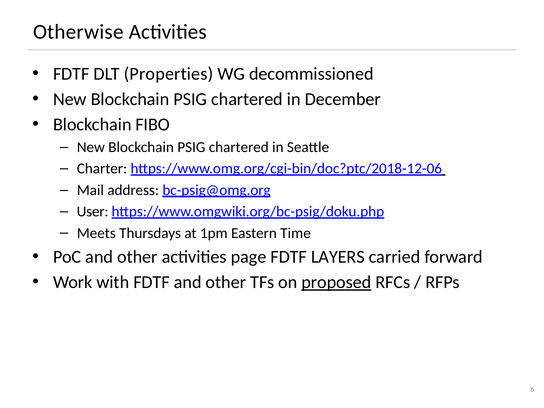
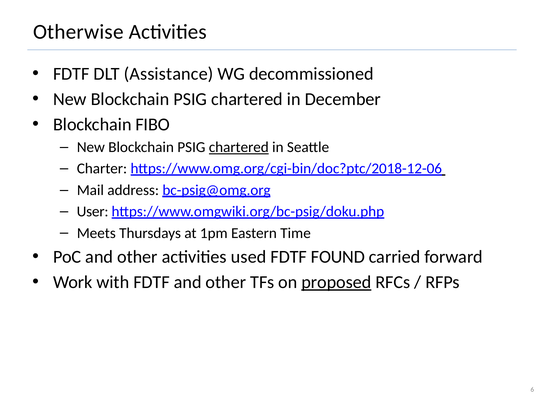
Properties: Properties -> Assistance
chartered at (239, 147) underline: none -> present
page: page -> used
LAYERS: LAYERS -> FOUND
